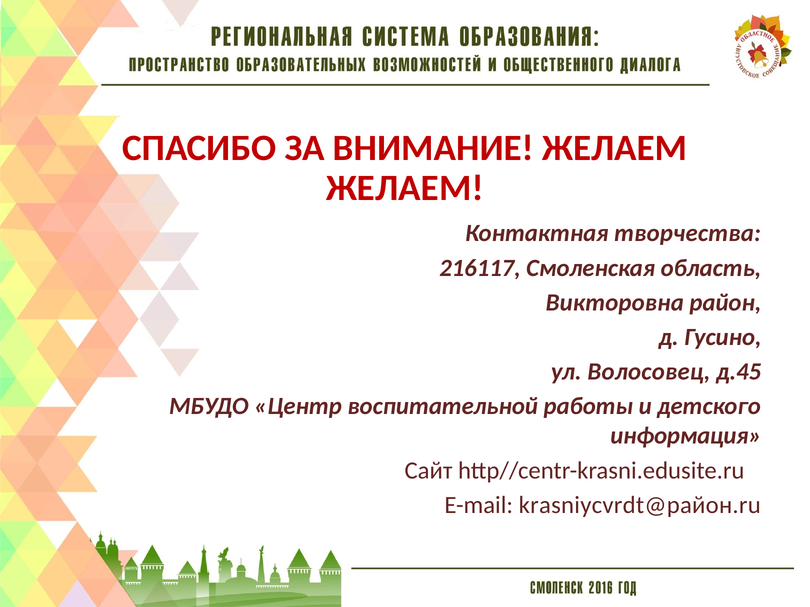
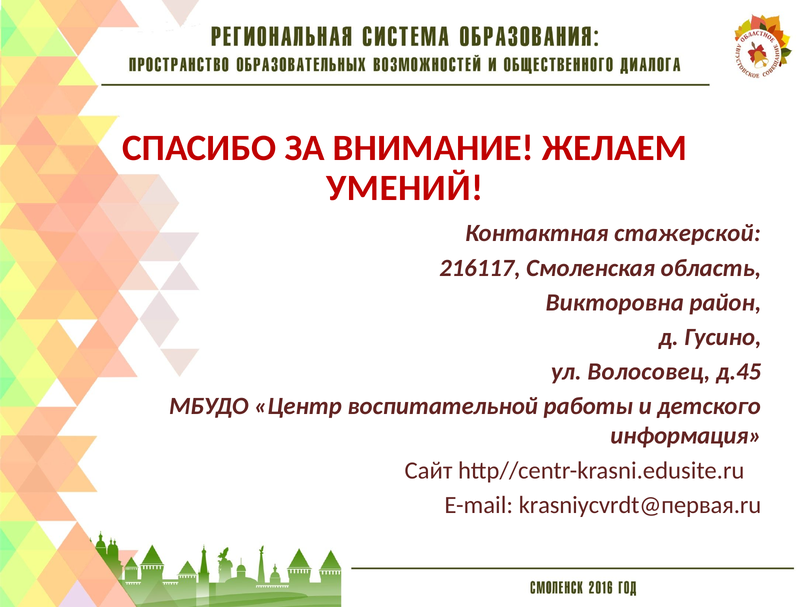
ЖЕЛАЕМ at (405, 188): ЖЕЛАЕМ -> УМЕНИЙ
творчества: творчества -> стажерской
krasniycvrdt@район.ru: krasniycvrdt@район.ru -> krasniycvrdt@первая.ru
